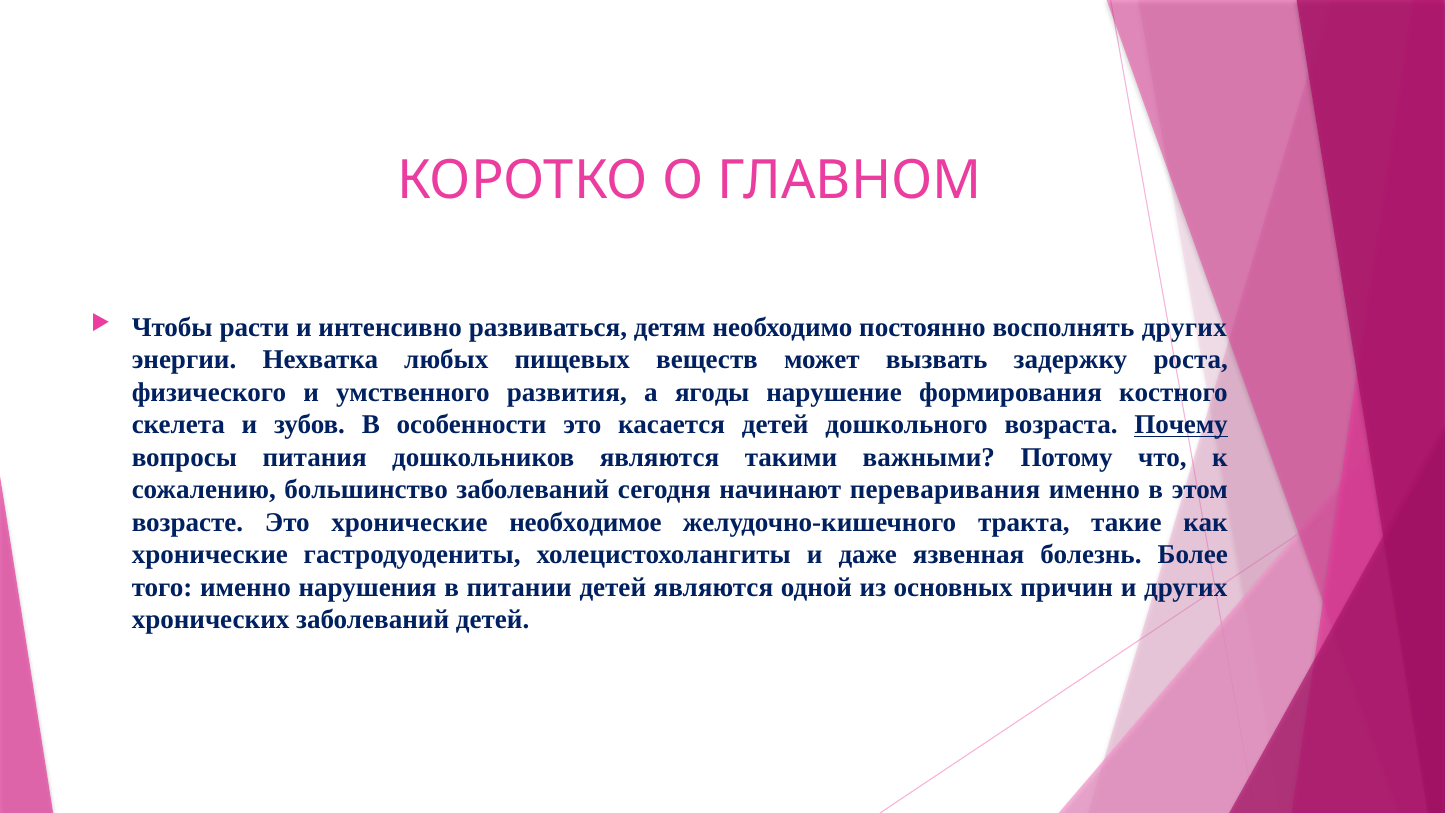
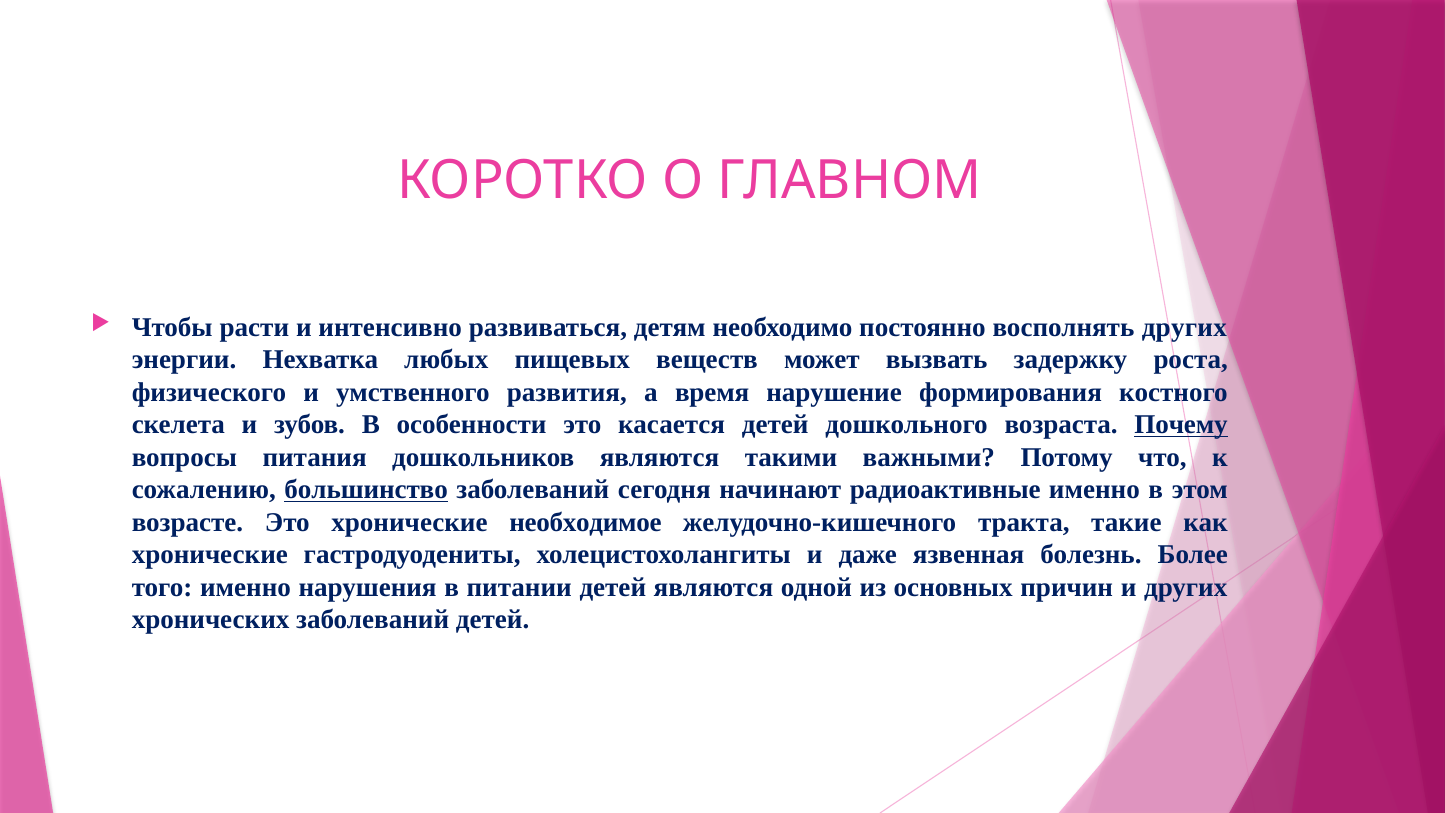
ягоды: ягоды -> время
большинство underline: none -> present
переваривания: переваривания -> радиоактивные
